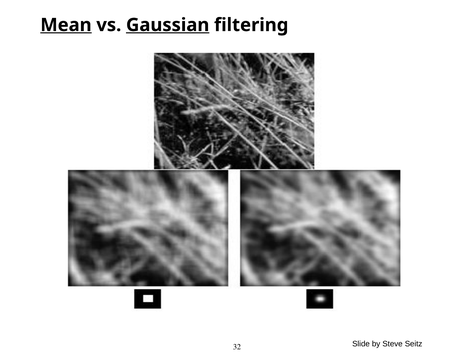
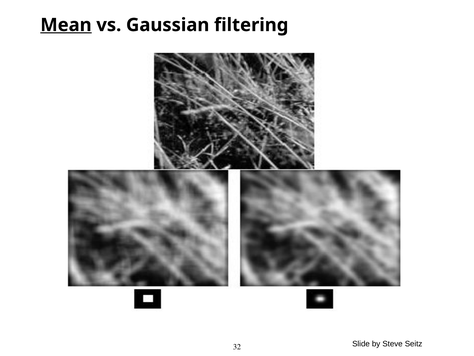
Gaussian underline: present -> none
